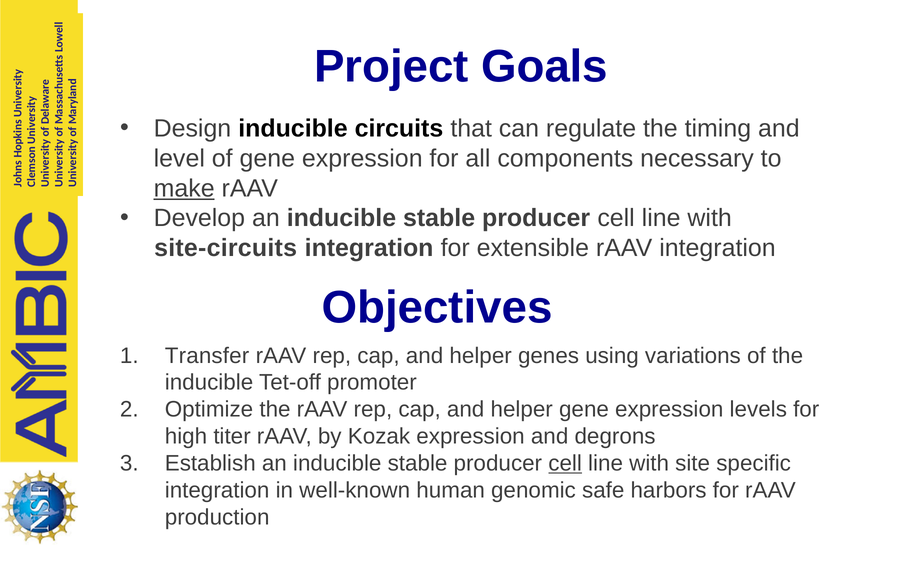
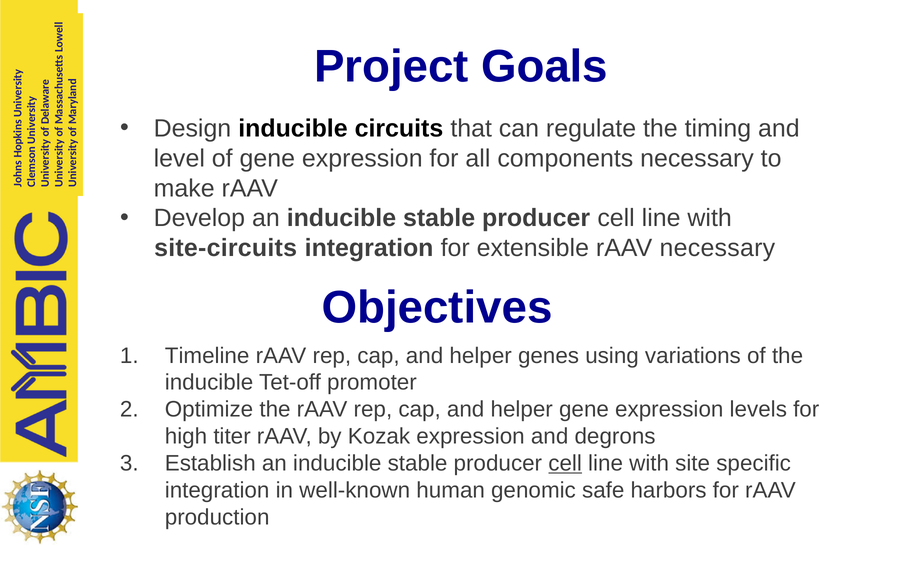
make underline: present -> none
rAAV integration: integration -> necessary
Transfer: Transfer -> Timeline
